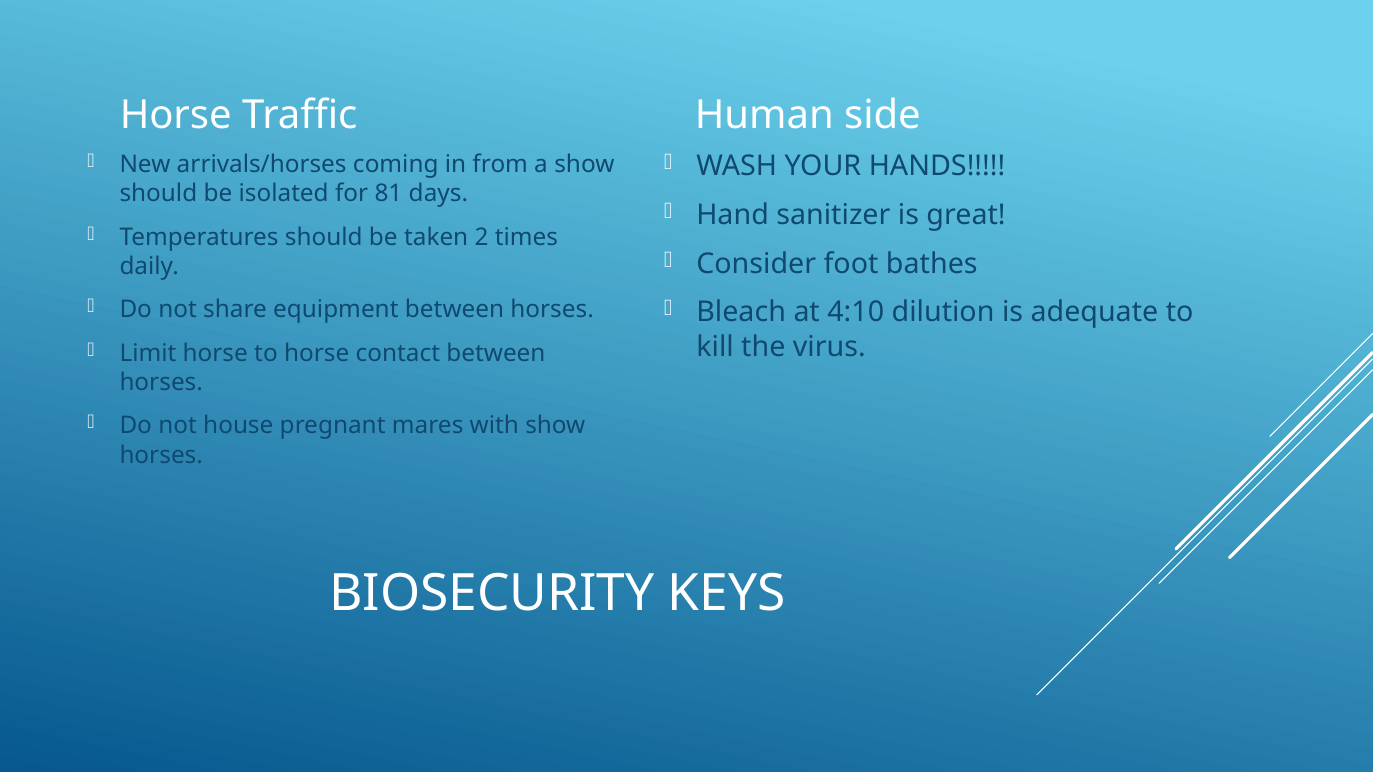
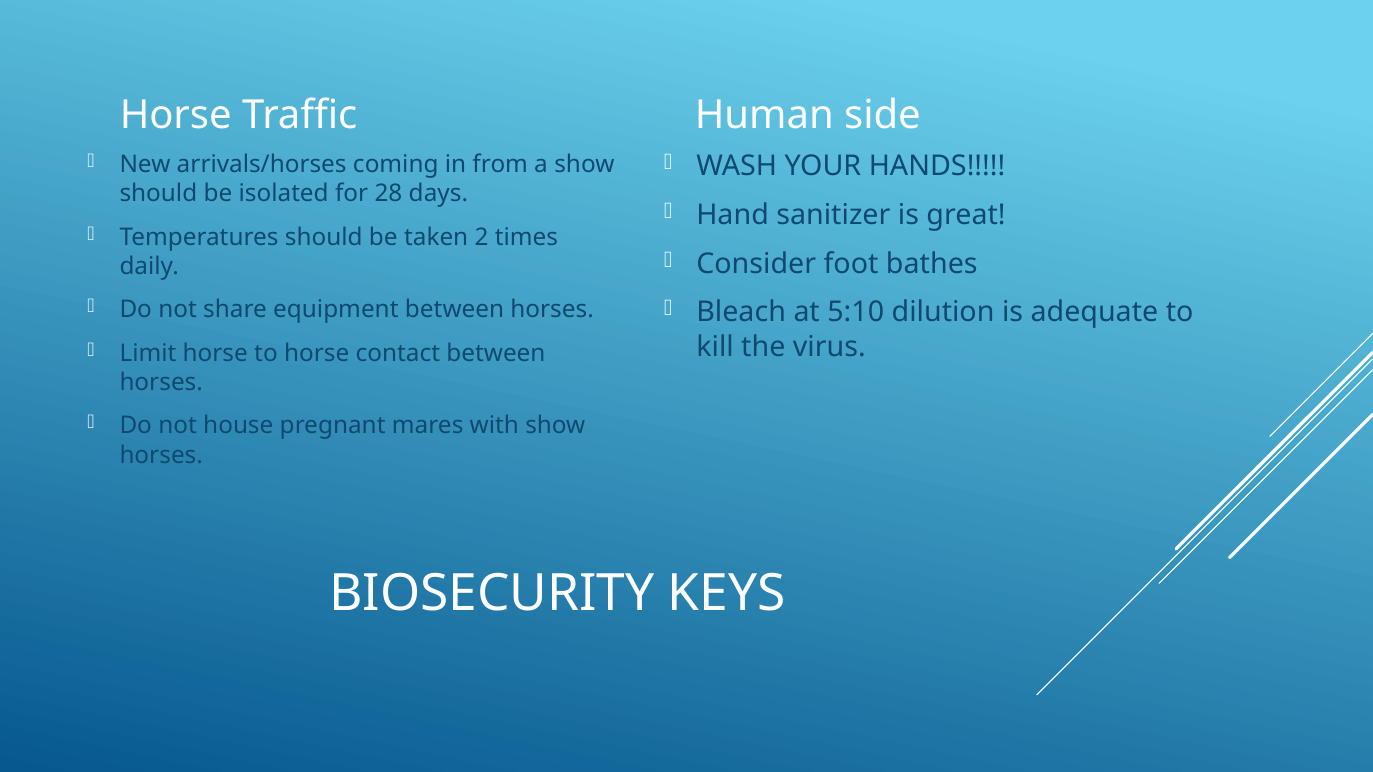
81: 81 -> 28
4:10: 4:10 -> 5:10
